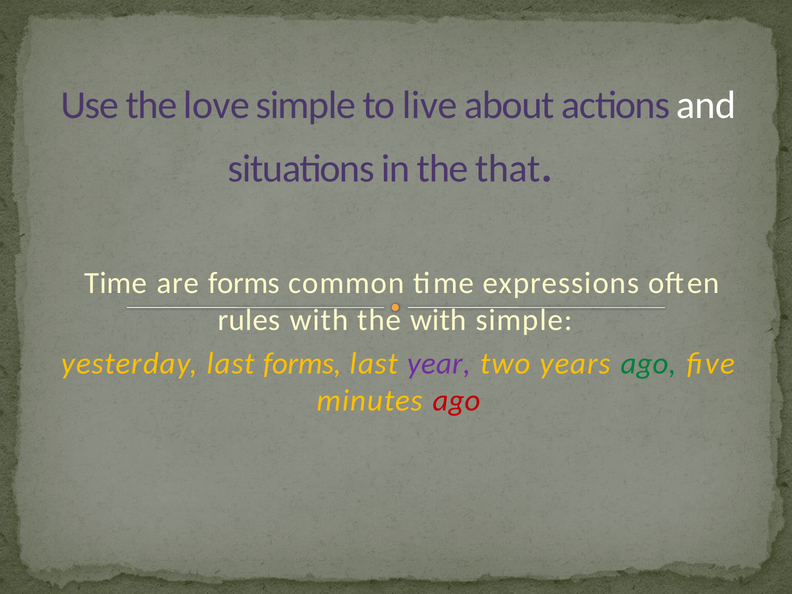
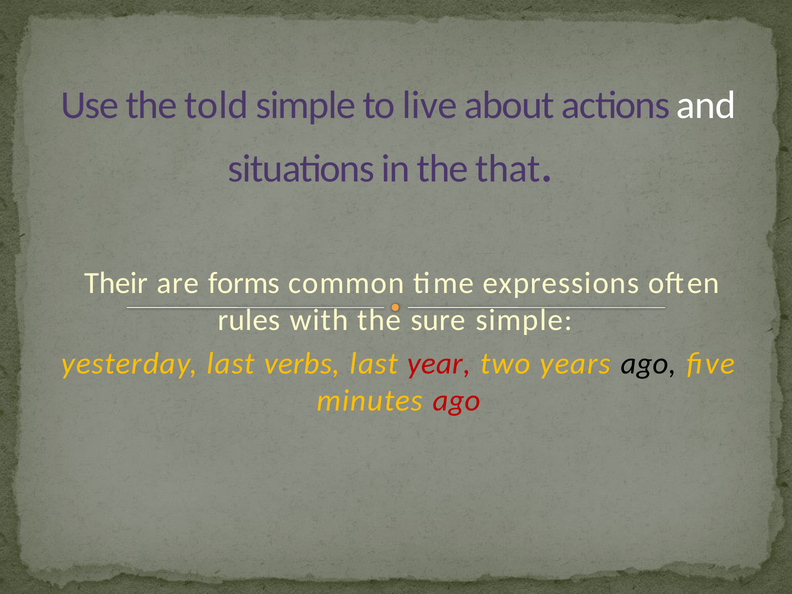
love: love -> told
Time at (116, 283): Time -> Their
the with: with -> sure
last forms: forms -> verbs
year colour: purple -> red
ago at (649, 364) colour: green -> black
